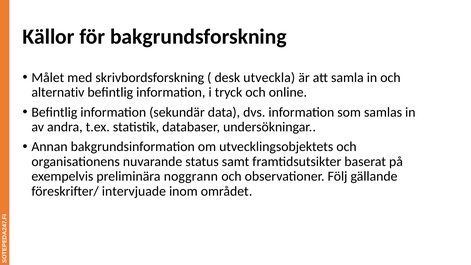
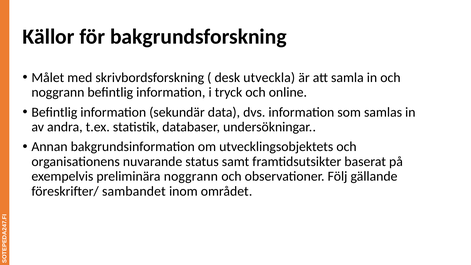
alternativ at (58, 92): alternativ -> noggrann
intervjuade: intervjuade -> sambandet
